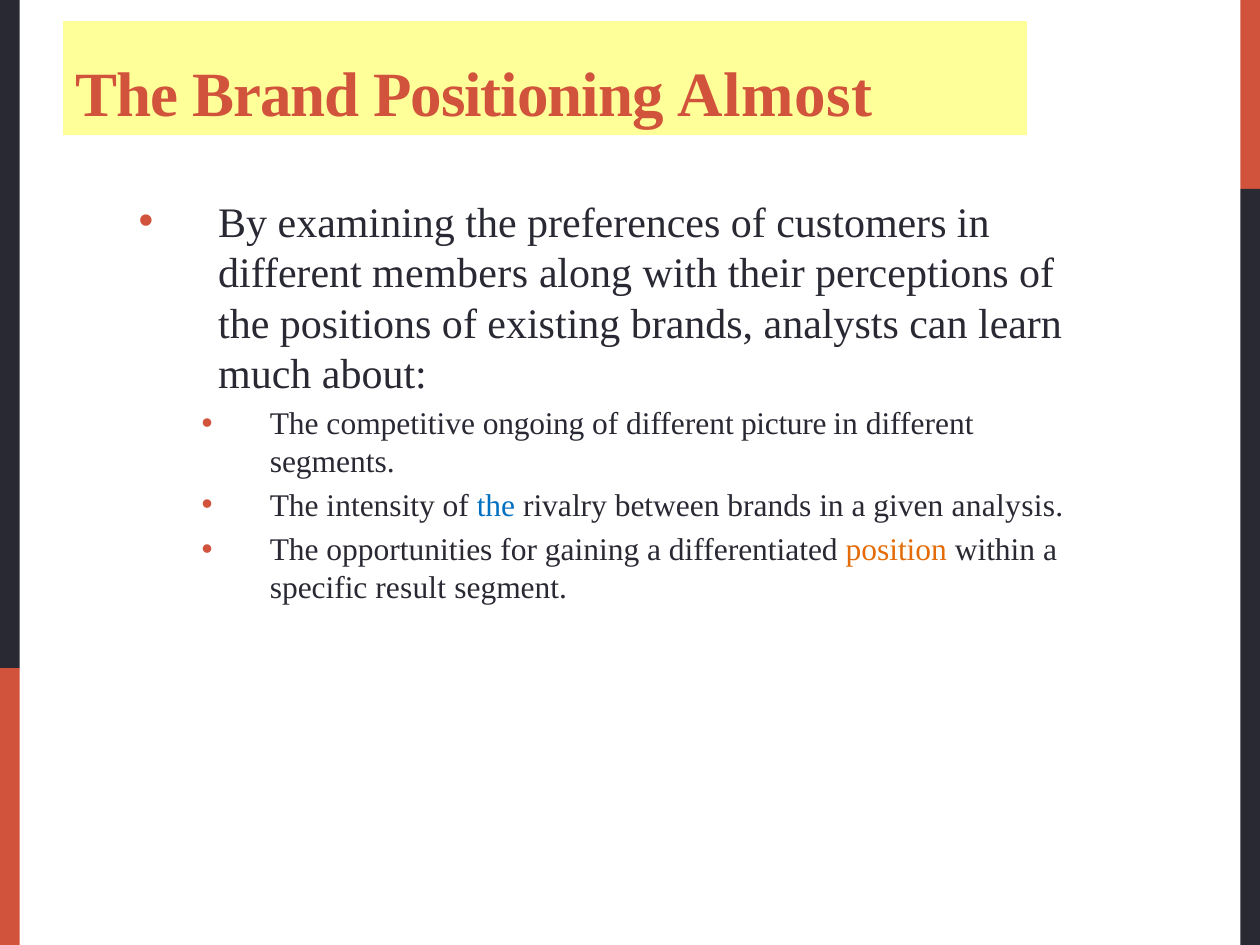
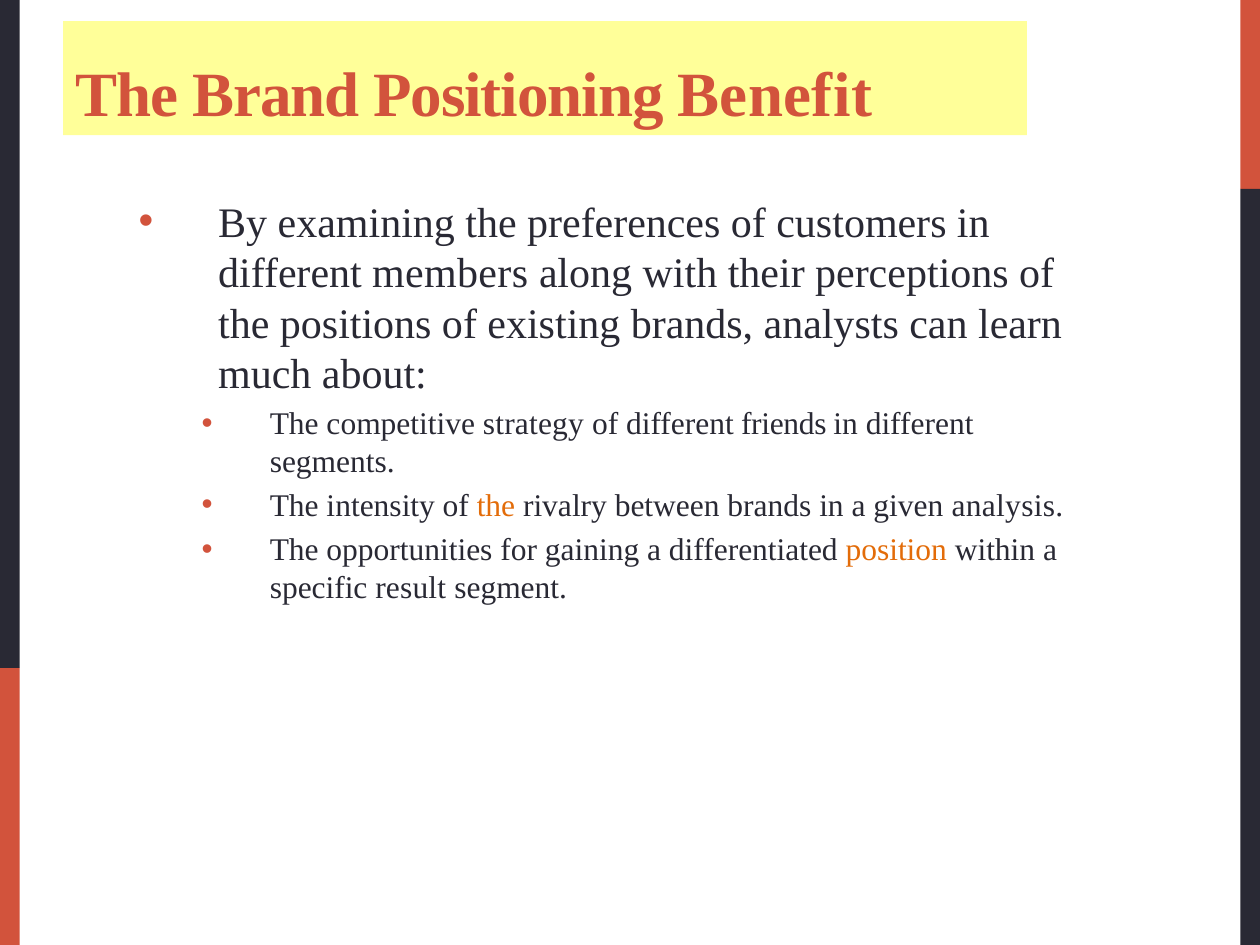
Almost: Almost -> Benefit
ongoing: ongoing -> strategy
picture: picture -> friends
the at (496, 506) colour: blue -> orange
